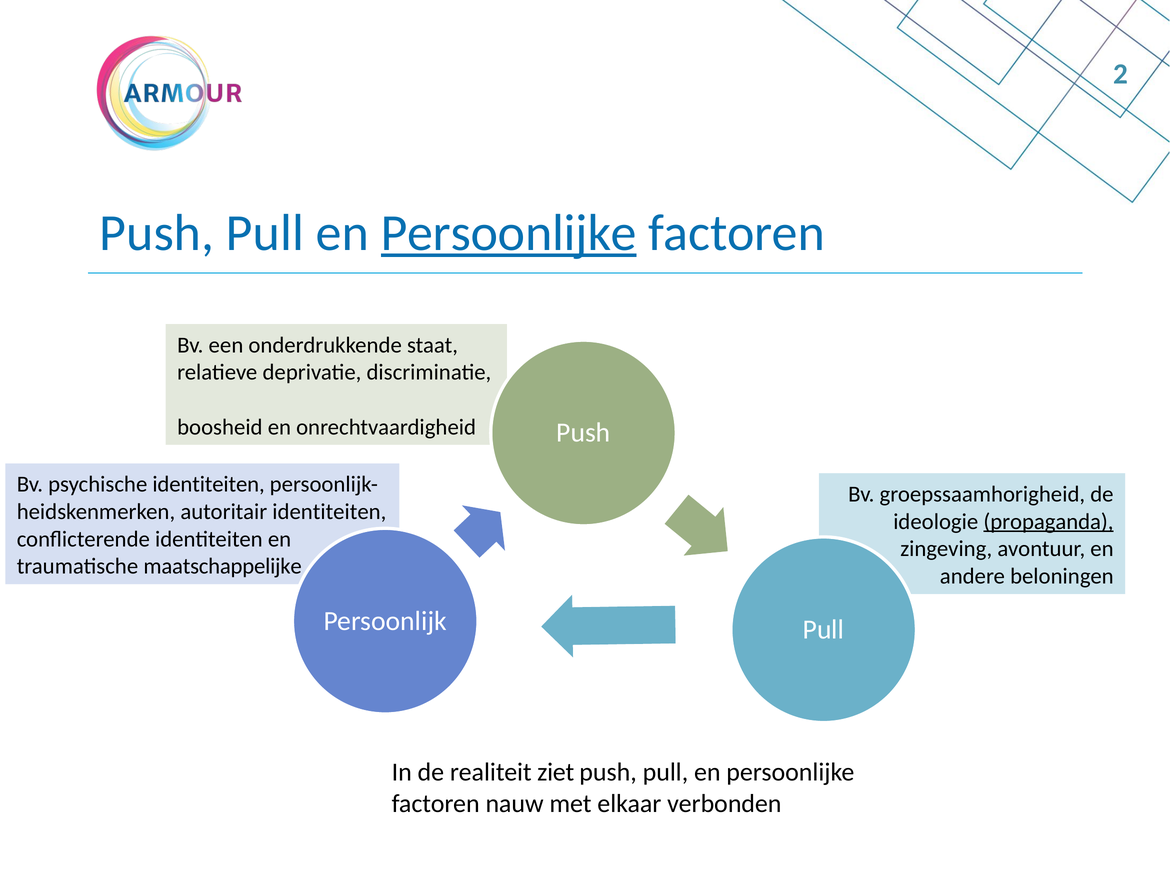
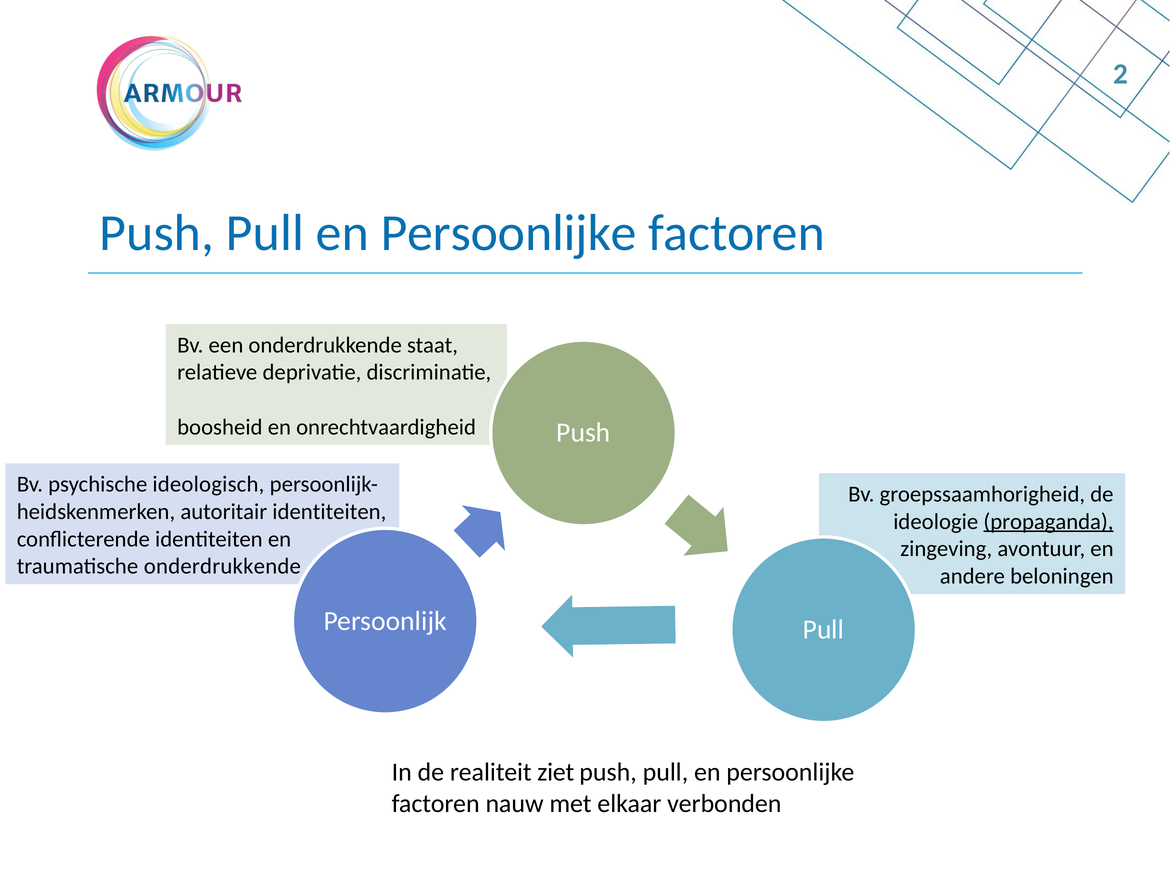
Persoonlijke at (509, 233) underline: present -> none
psychische identiteiten: identiteiten -> ideologisch
traumatische maatschappelijke: maatschappelijke -> onderdrukkende
